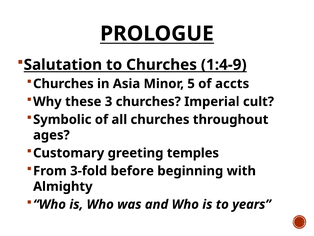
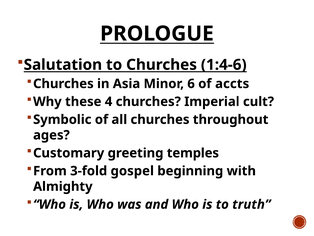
1:4-9: 1:4-9 -> 1:4-6
5: 5 -> 6
3: 3 -> 4
before: before -> gospel
years: years -> truth
